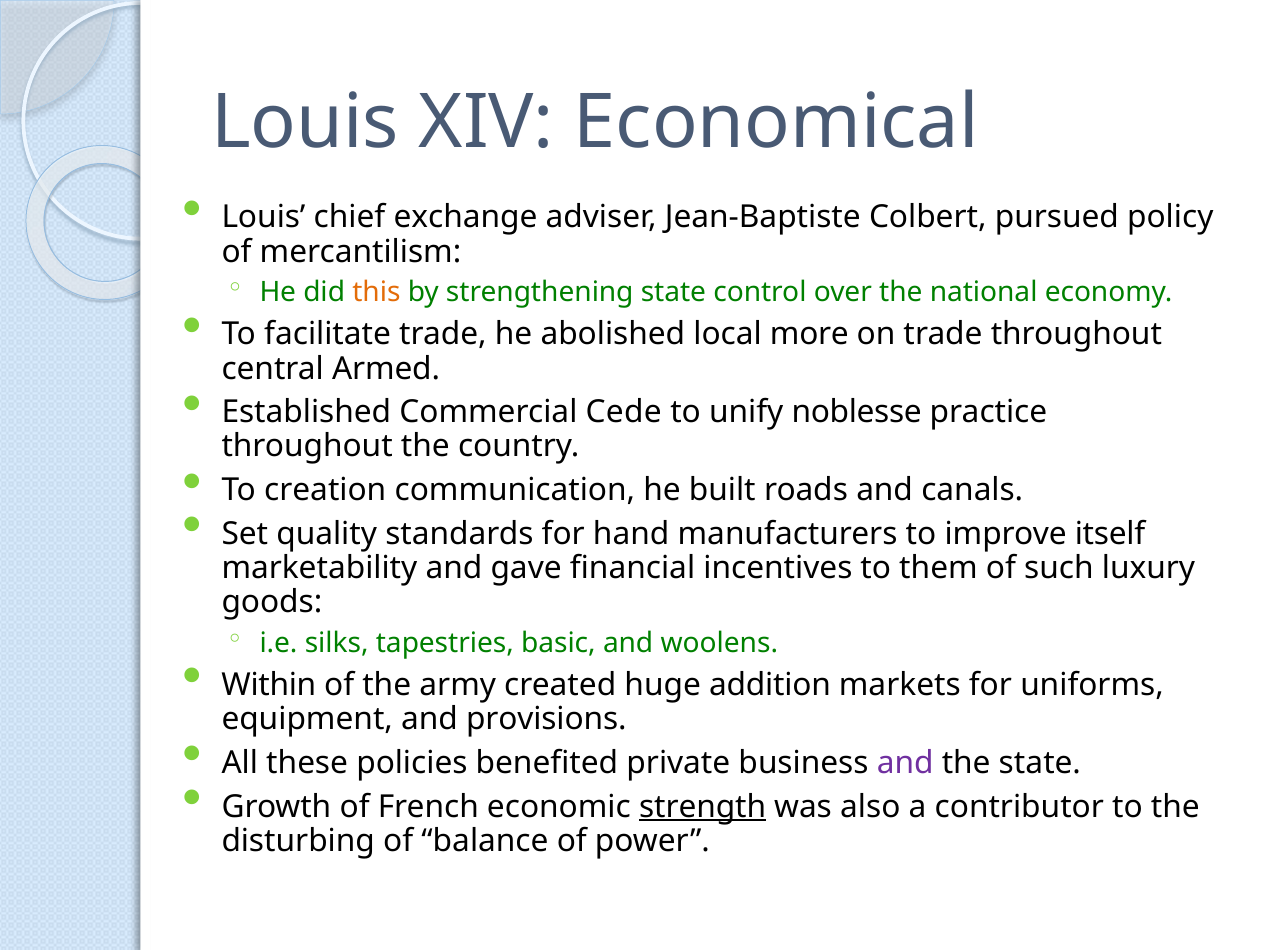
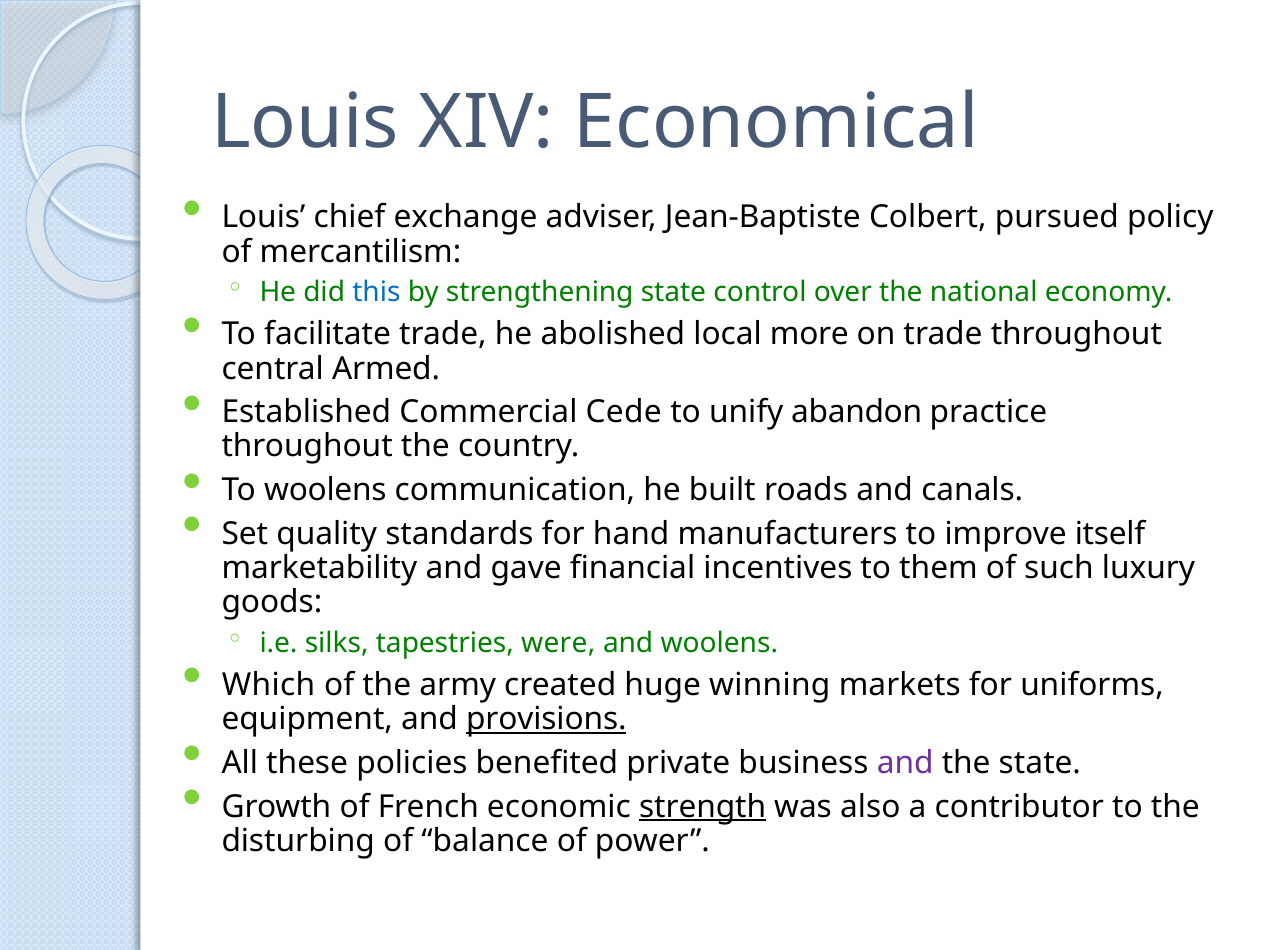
this colour: orange -> blue
noblesse: noblesse -> abandon
To creation: creation -> woolens
basic: basic -> were
Within: Within -> Which
addition: addition -> winning
provisions underline: none -> present
